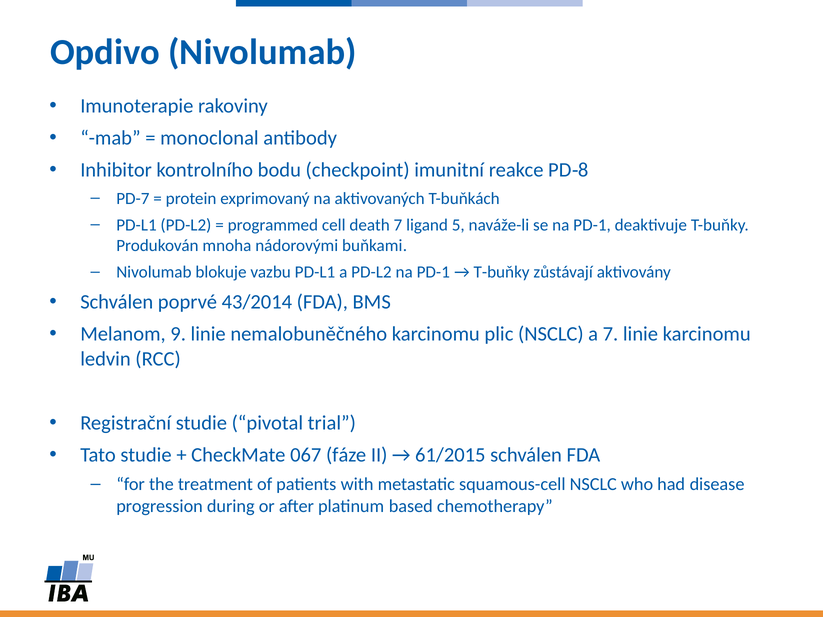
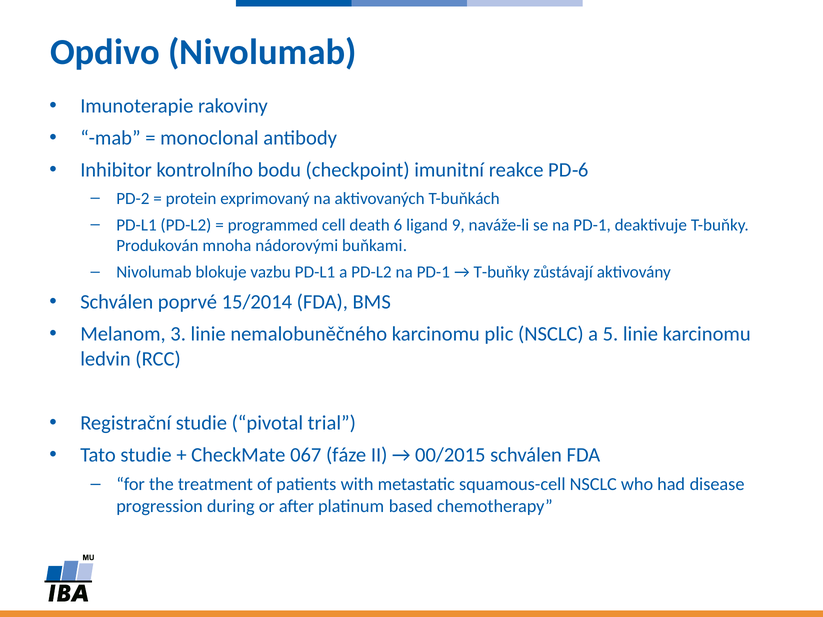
8 at (583, 170): 8 -> 6
PD-7: PD-7 -> PD-2
death 7: 7 -> 6
5: 5 -> 9
43/2014: 43/2014 -> 15/2014
9: 9 -> 3
a 7: 7 -> 5
61/2015: 61/2015 -> 00/2015
